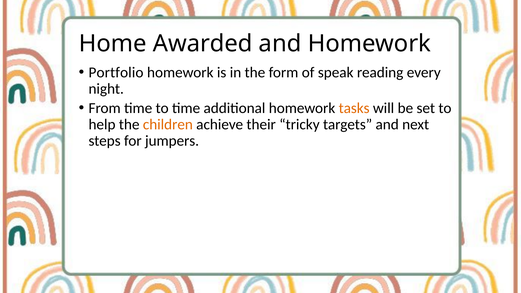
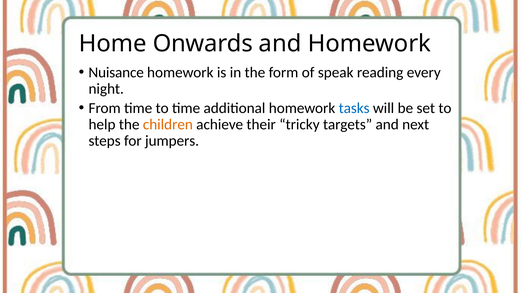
Awarded: Awarded -> Onwards
Portfolio: Portfolio -> Nuisance
tasks colour: orange -> blue
